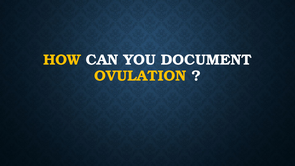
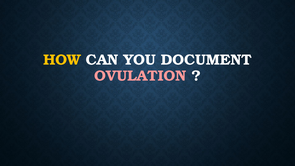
OVULATION colour: yellow -> pink
